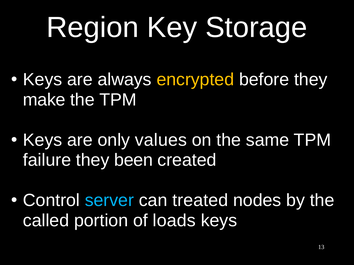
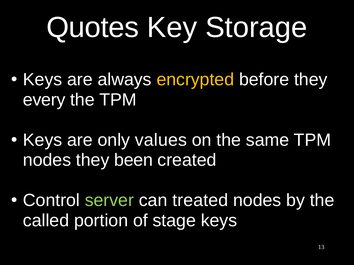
Region: Region -> Quotes
make: make -> every
failure at (47, 160): failure -> nodes
server colour: light blue -> light green
loads: loads -> stage
